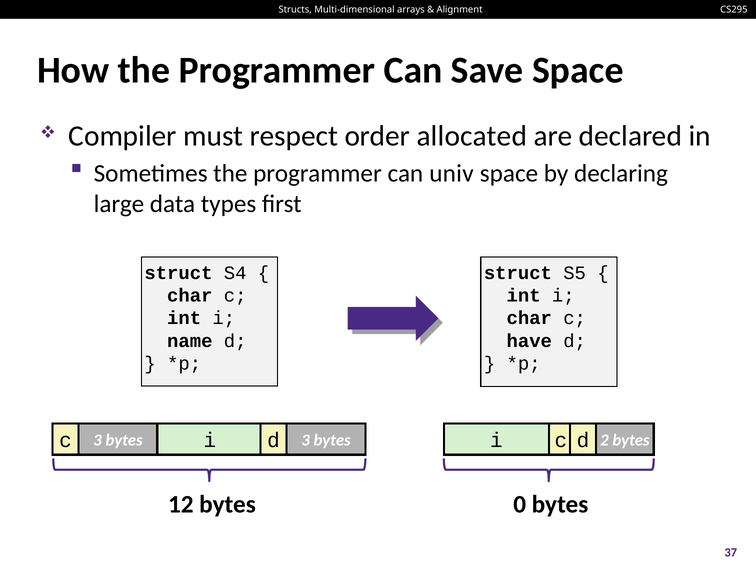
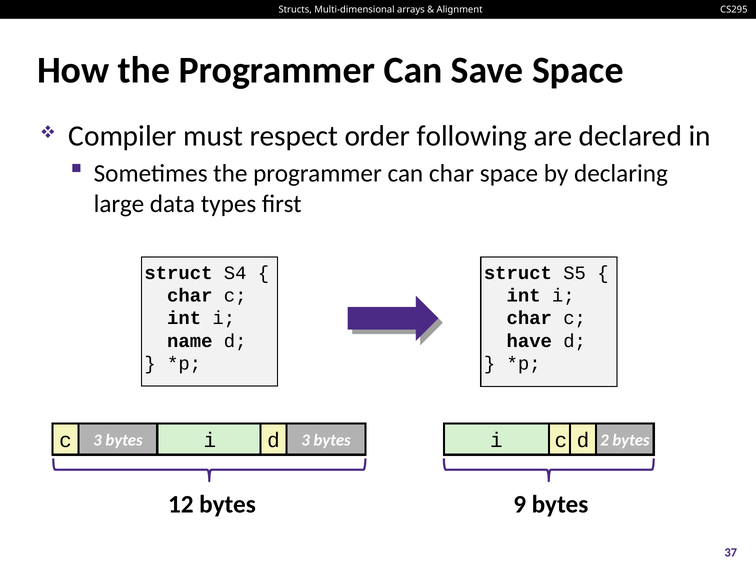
allocated: allocated -> following
can univ: univ -> char
0: 0 -> 9
